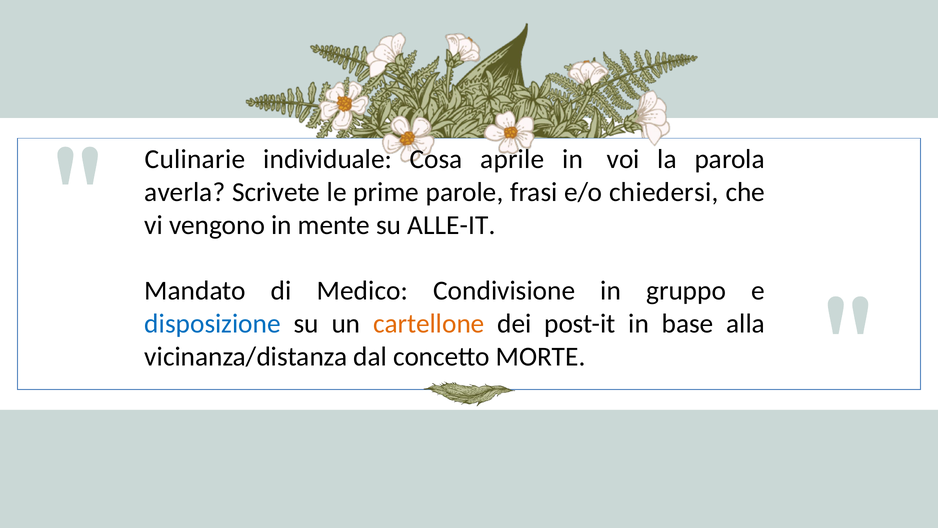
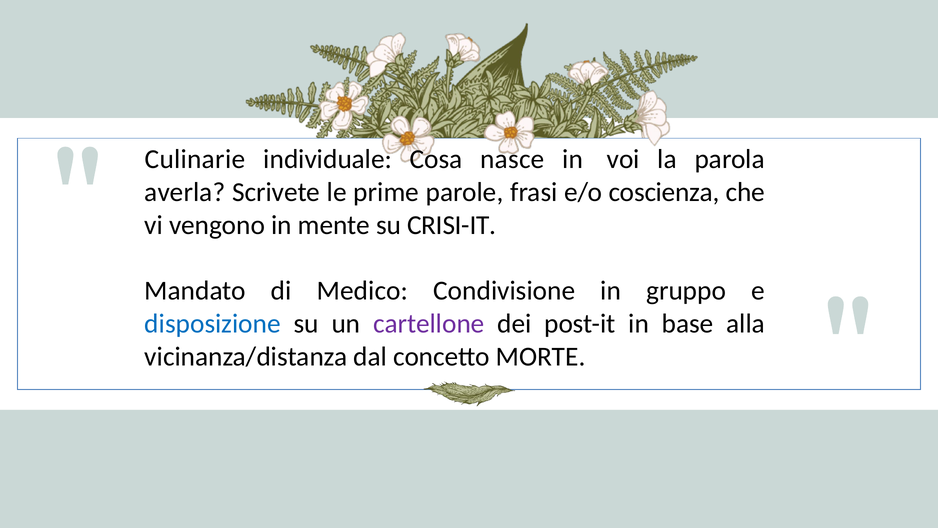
aprile: aprile -> nasce
chiedersi: chiedersi -> coscienza
ALLE-IT: ALLE-IT -> CRISI-IT
cartellone colour: orange -> purple
